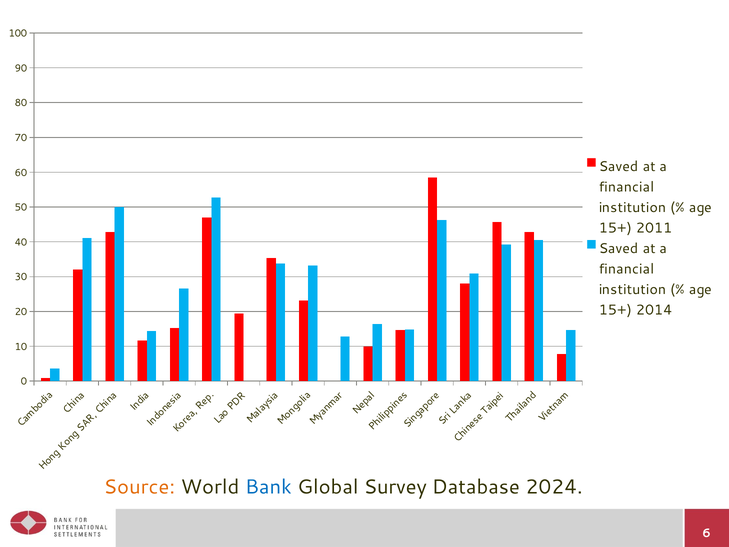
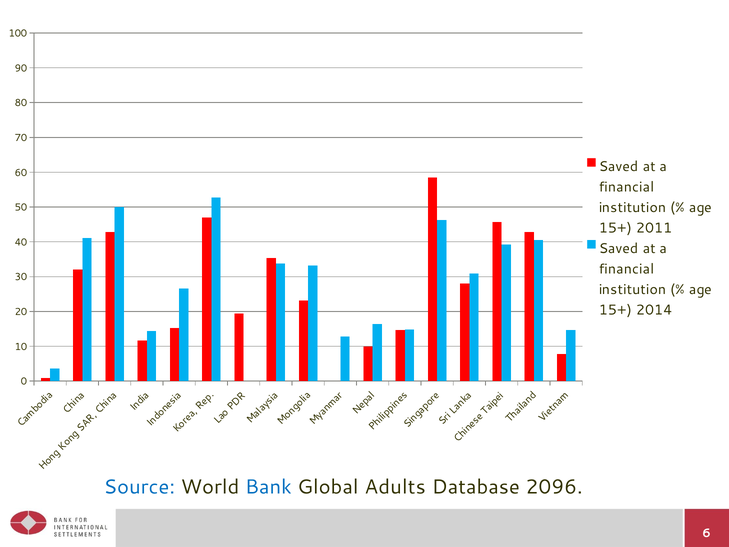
Source colour: orange -> blue
Survey: Survey -> Adults
2024: 2024 -> 2096
